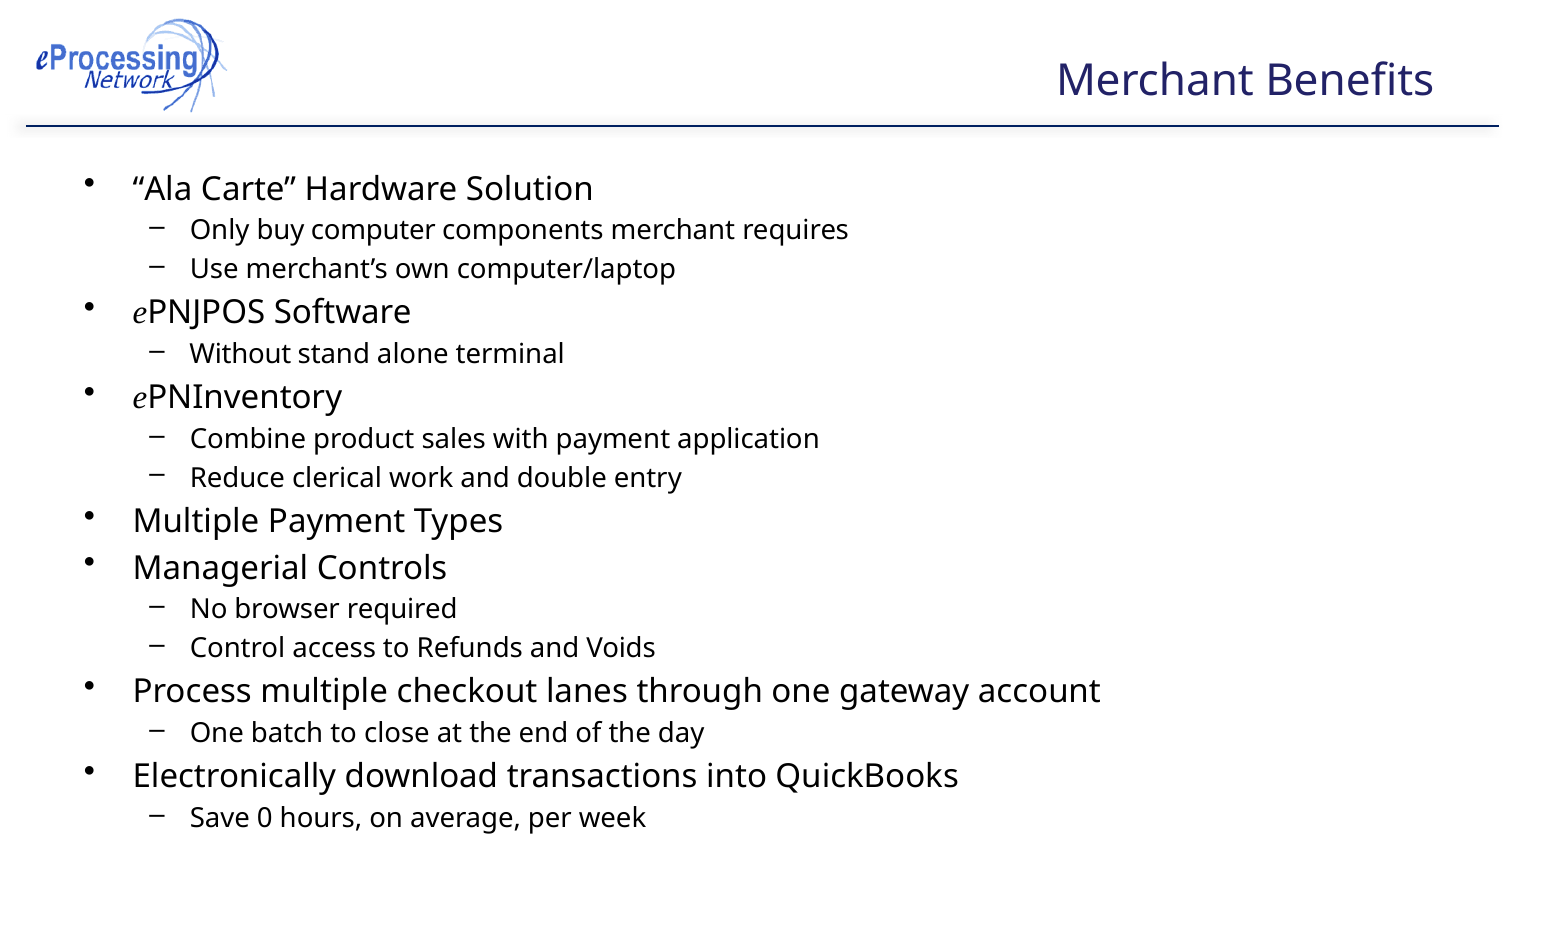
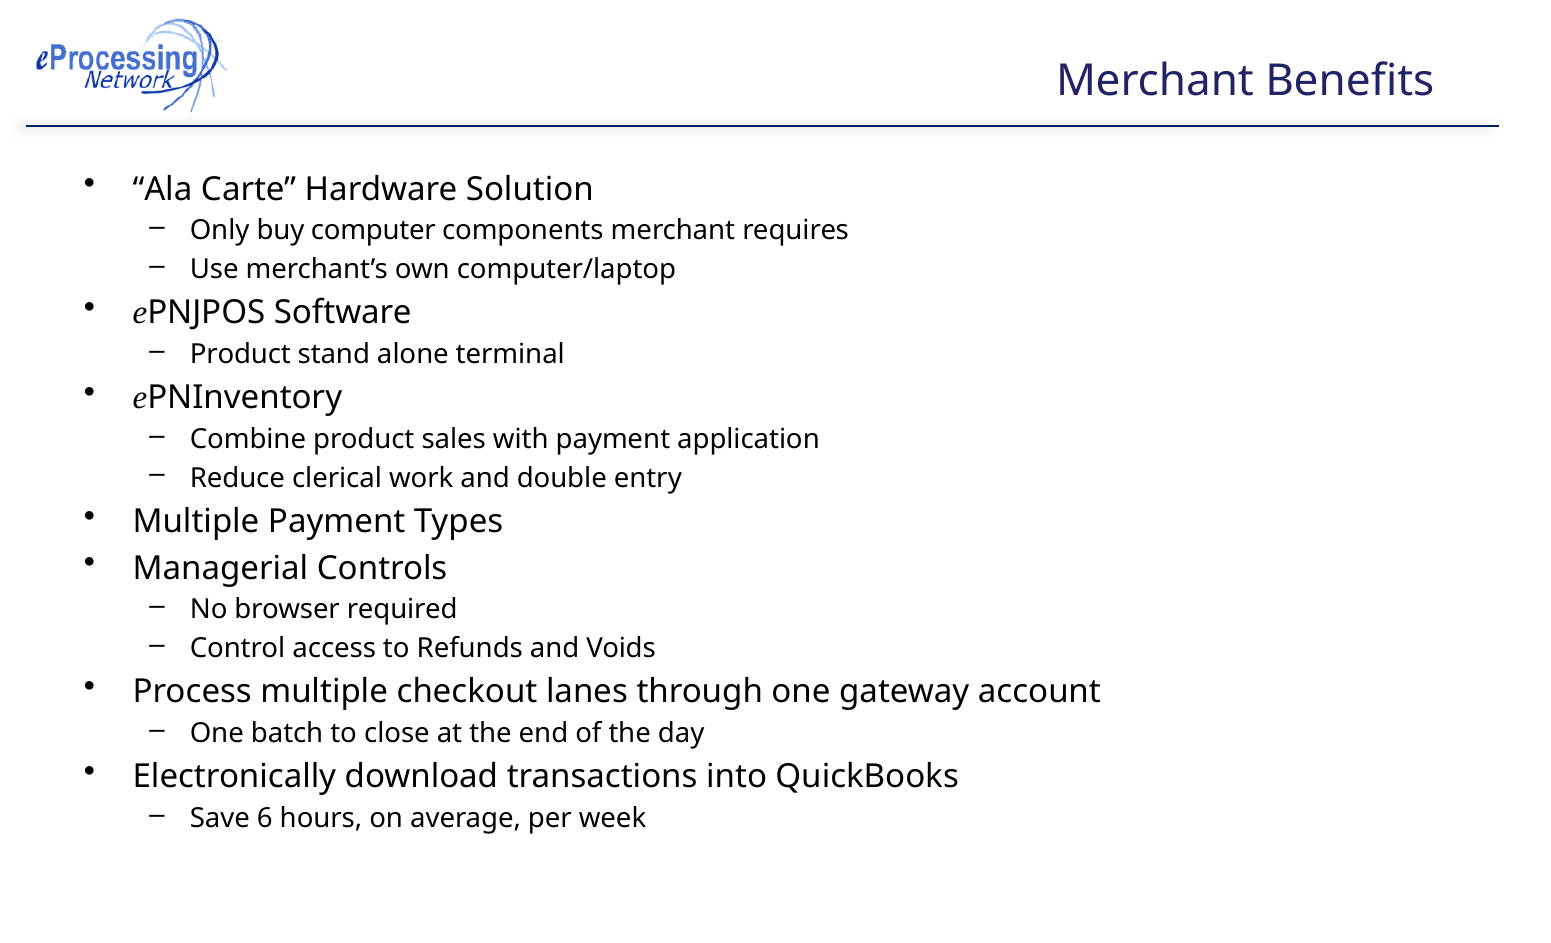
Without at (240, 355): Without -> Product
0: 0 -> 6
